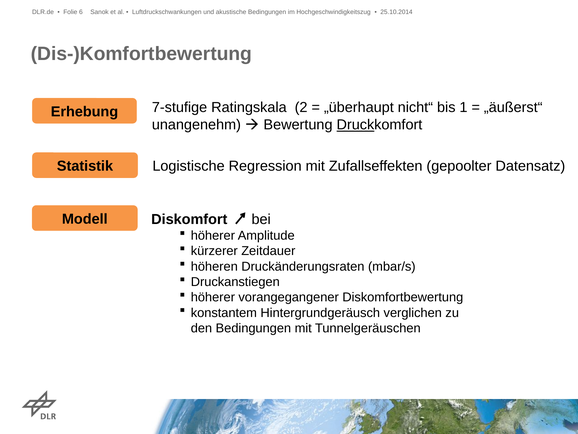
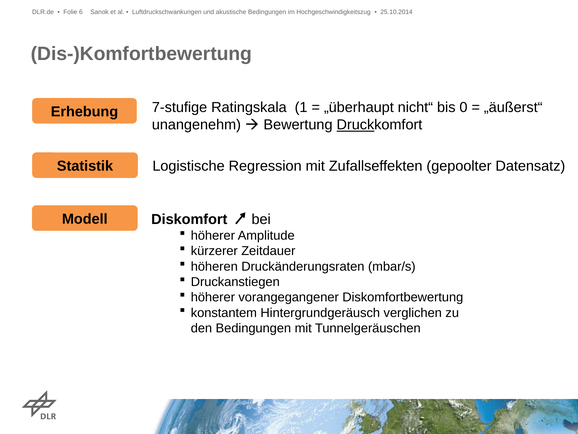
2: 2 -> 1
1: 1 -> 0
